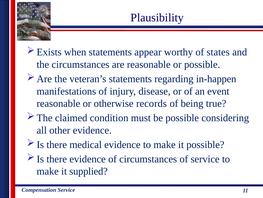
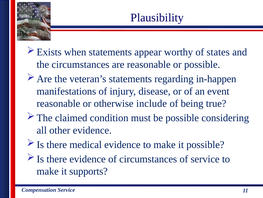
records: records -> include
supplied: supplied -> supports
